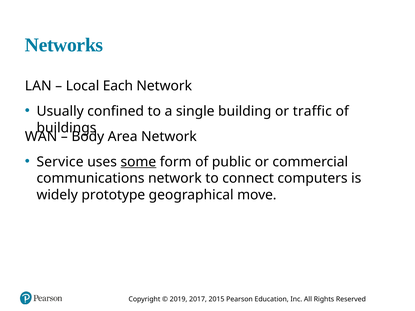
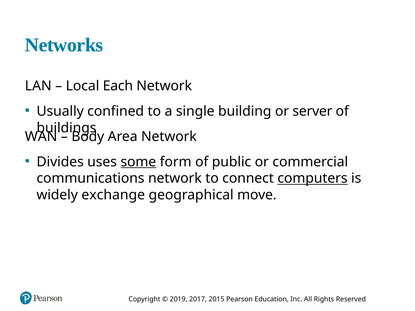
traffic: traffic -> server
Service: Service -> Divides
computers underline: none -> present
prototype: prototype -> exchange
